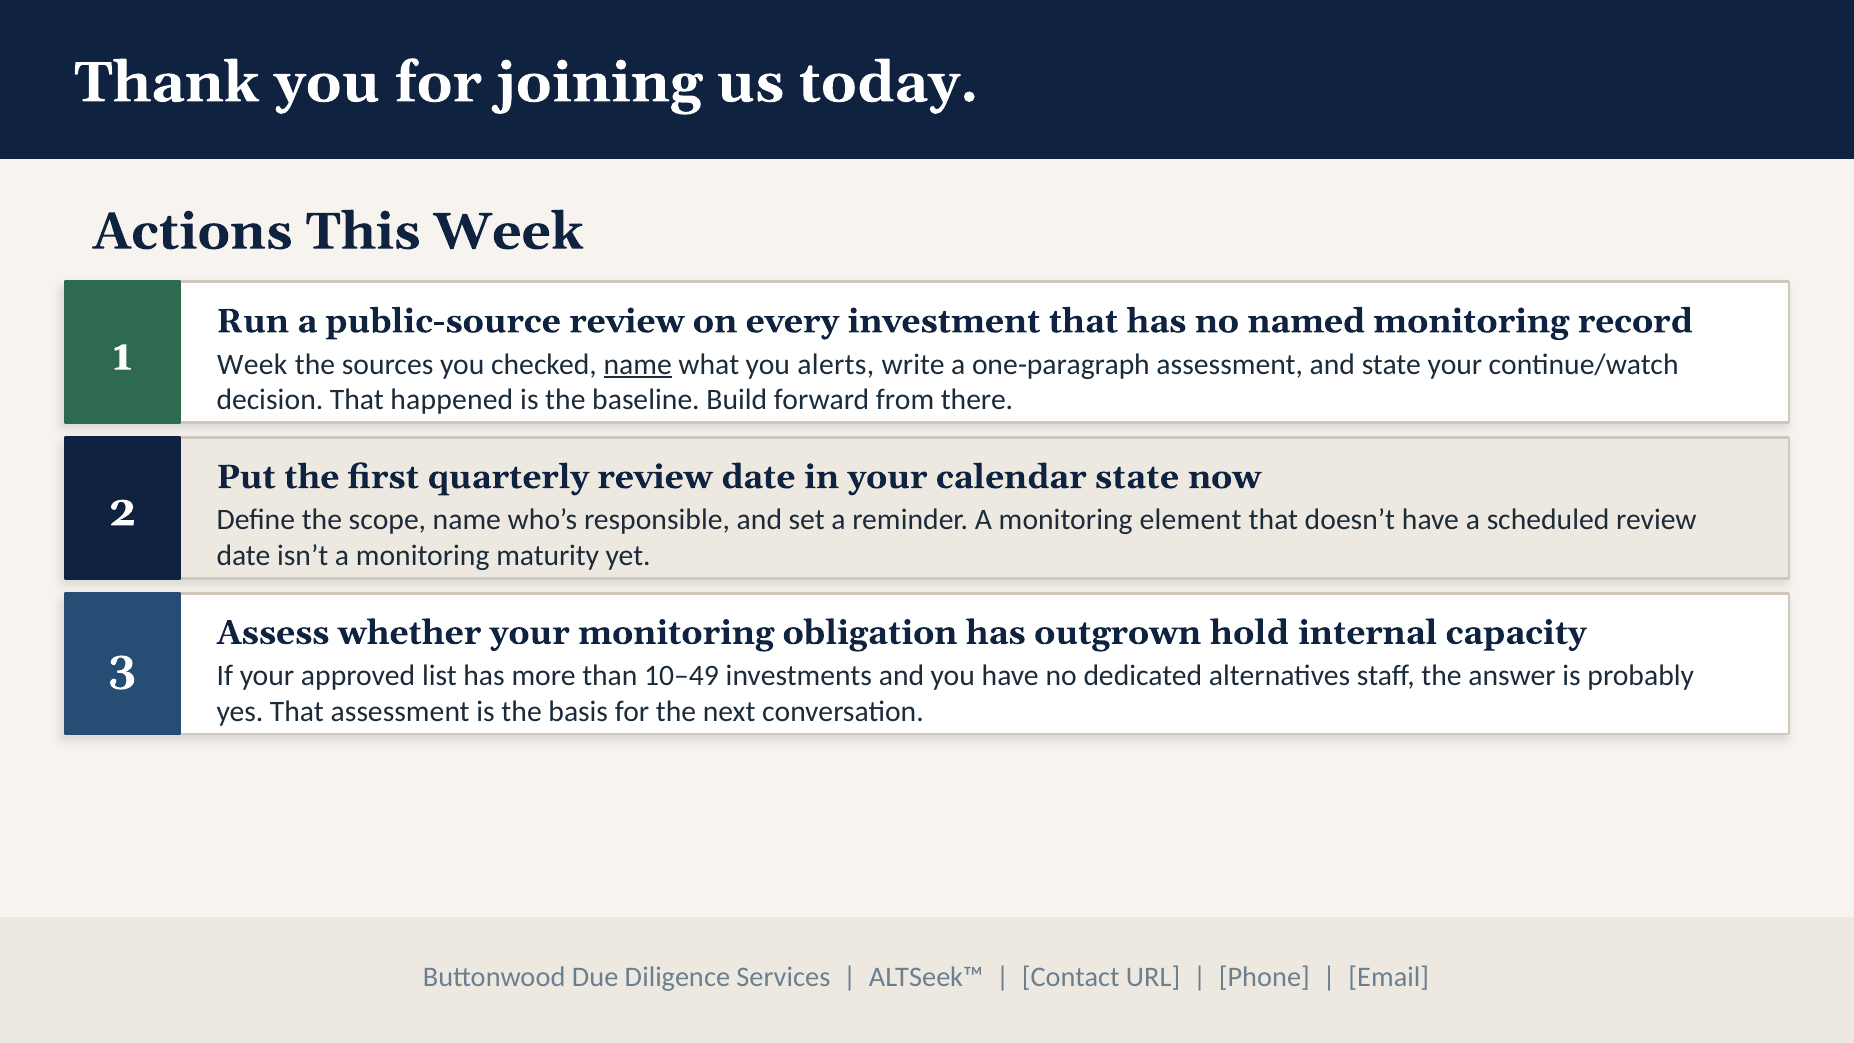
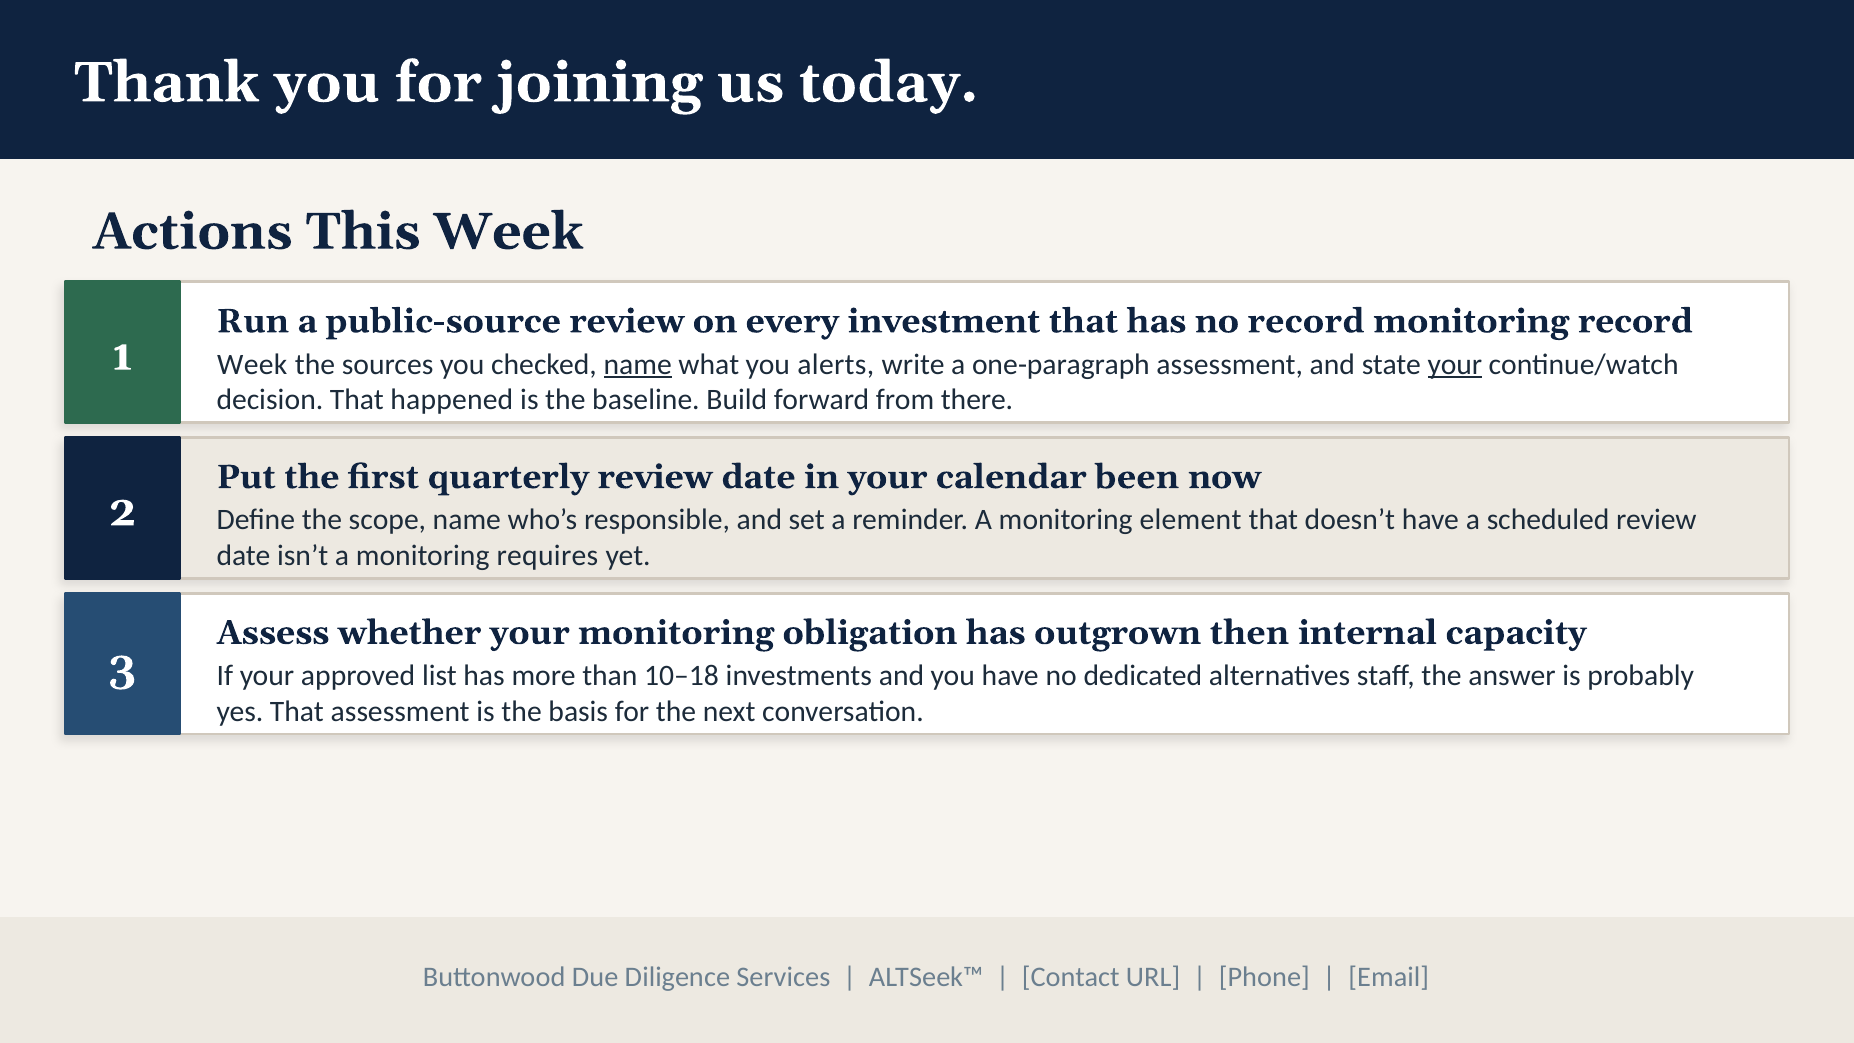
no named: named -> record
your at (1455, 364) underline: none -> present
calendar state: state -> been
maturity: maturity -> requires
hold: hold -> then
10–49: 10–49 -> 10–18
